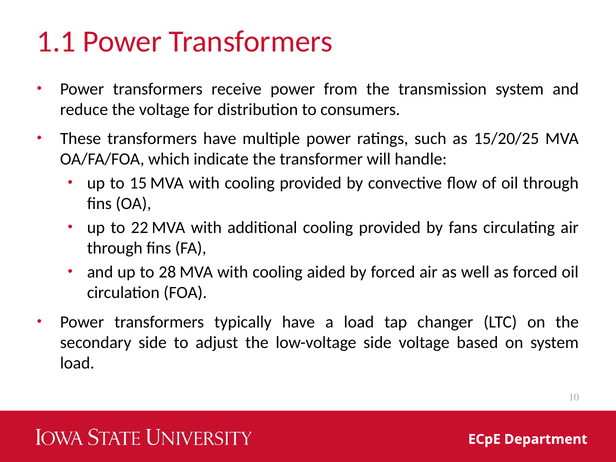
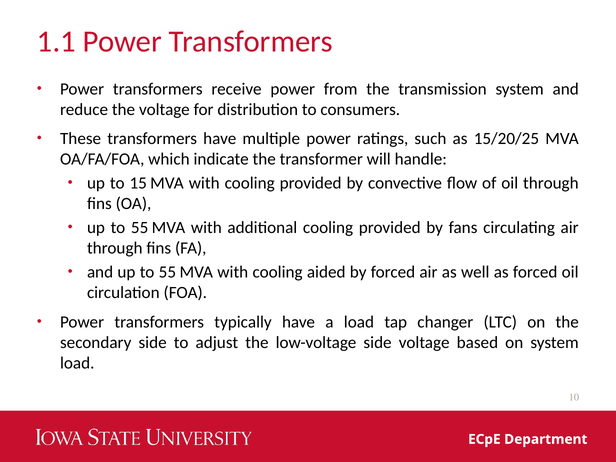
22 at (140, 228): 22 -> 55
and up to 28: 28 -> 55
